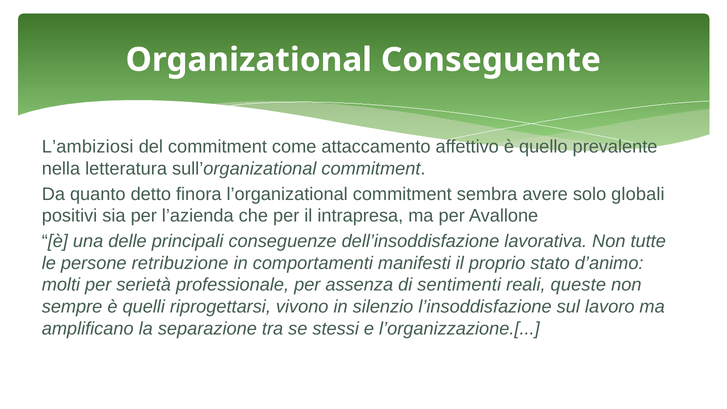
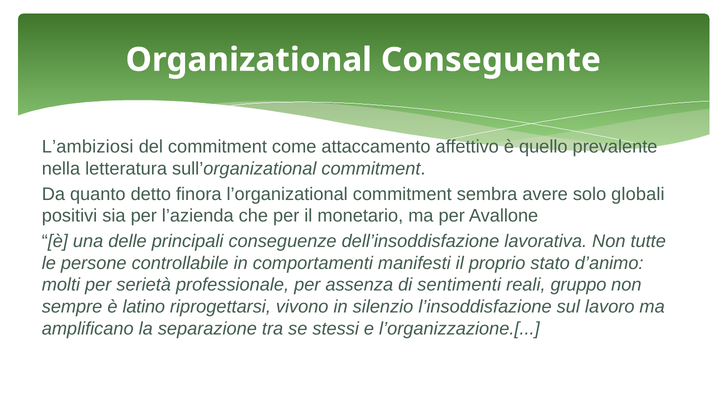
intrapresa: intrapresa -> monetario
retribuzione: retribuzione -> controllabile
queste: queste -> gruppo
quelli: quelli -> latino
